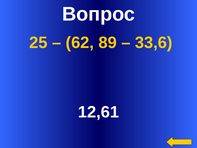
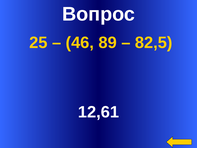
62: 62 -> 46
33,6: 33,6 -> 82,5
